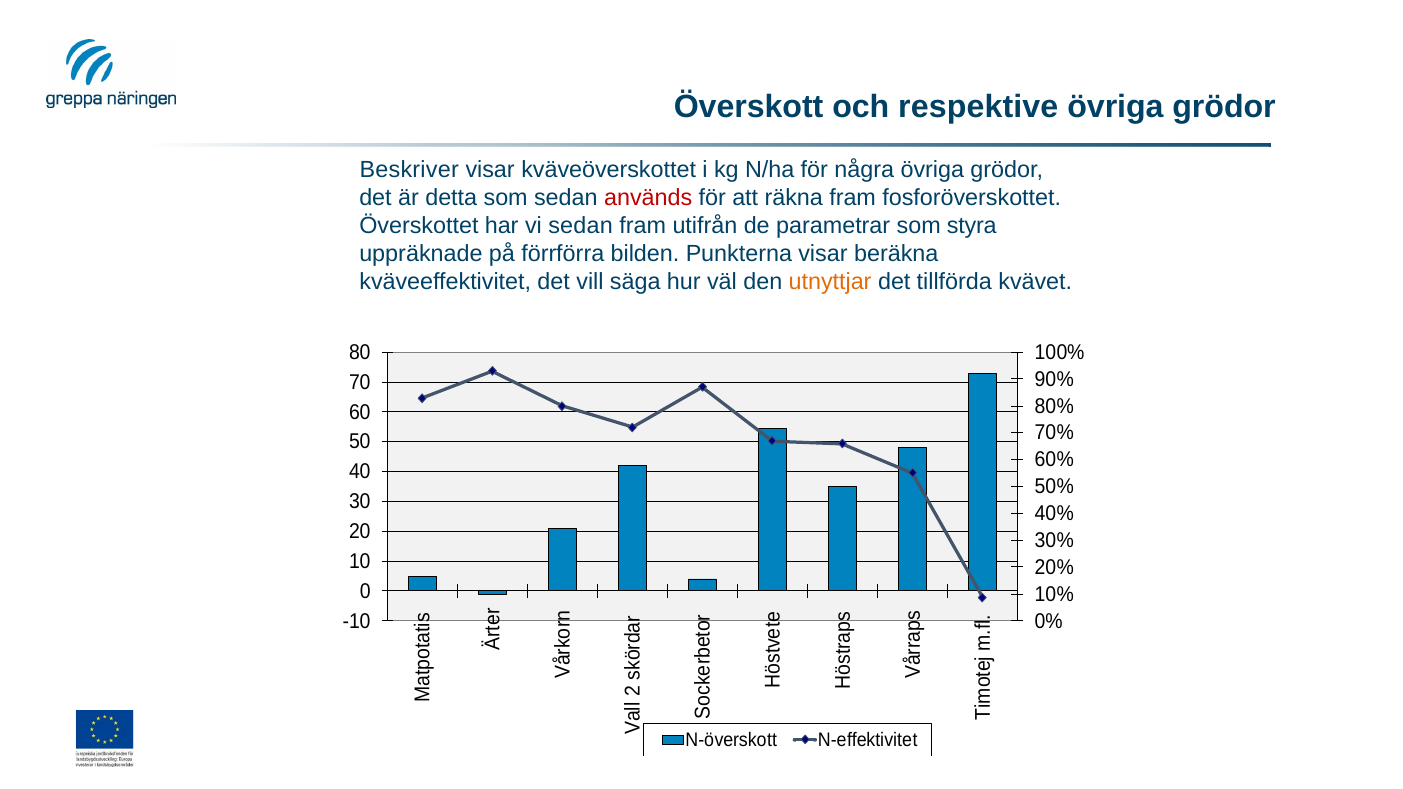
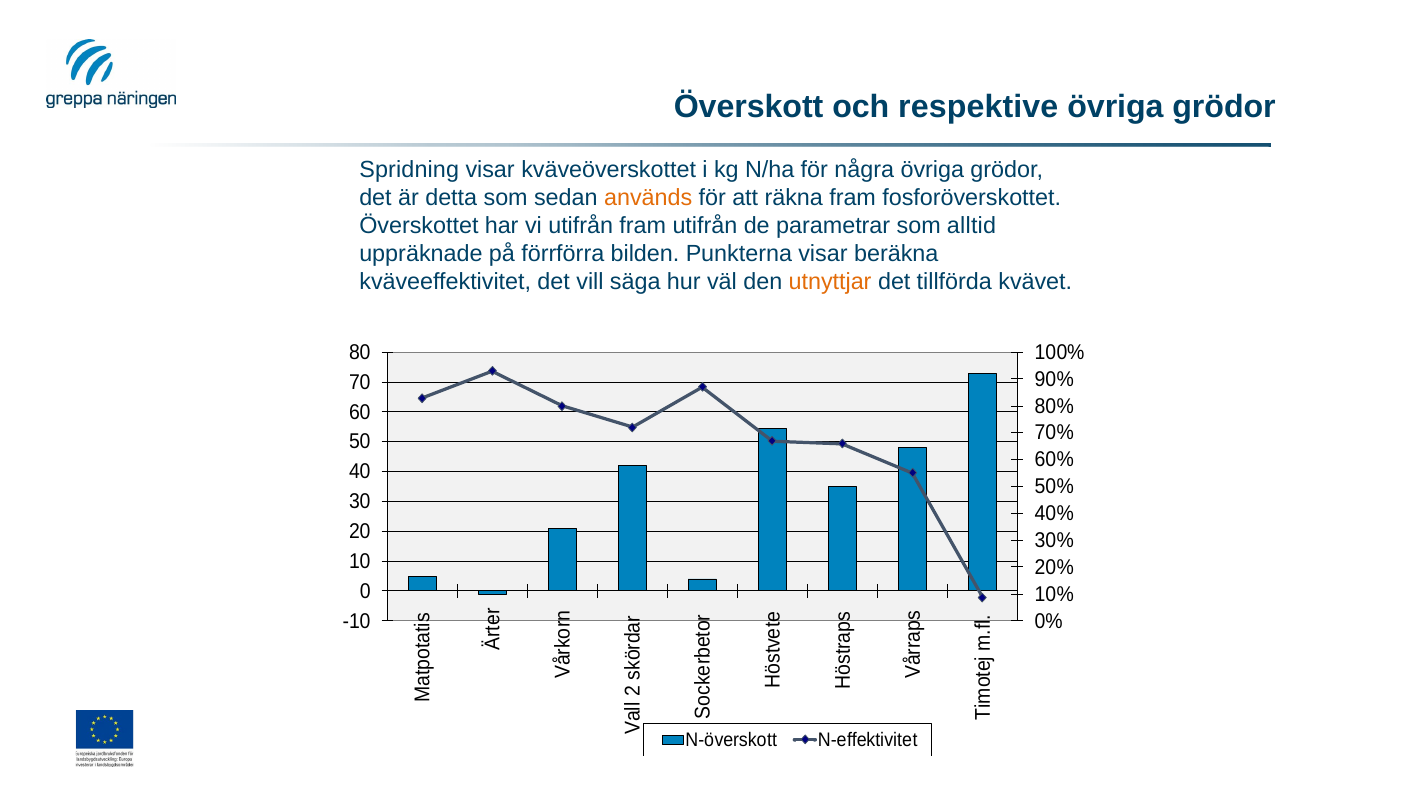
Beskriver: Beskriver -> Spridning
används colour: red -> orange
vi sedan: sedan -> utifrån
styra: styra -> alltid
